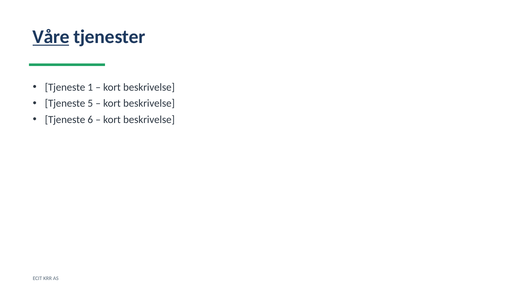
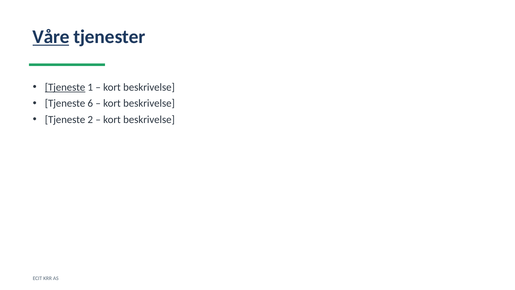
Tjeneste at (65, 87) underline: none -> present
5: 5 -> 6
6: 6 -> 2
